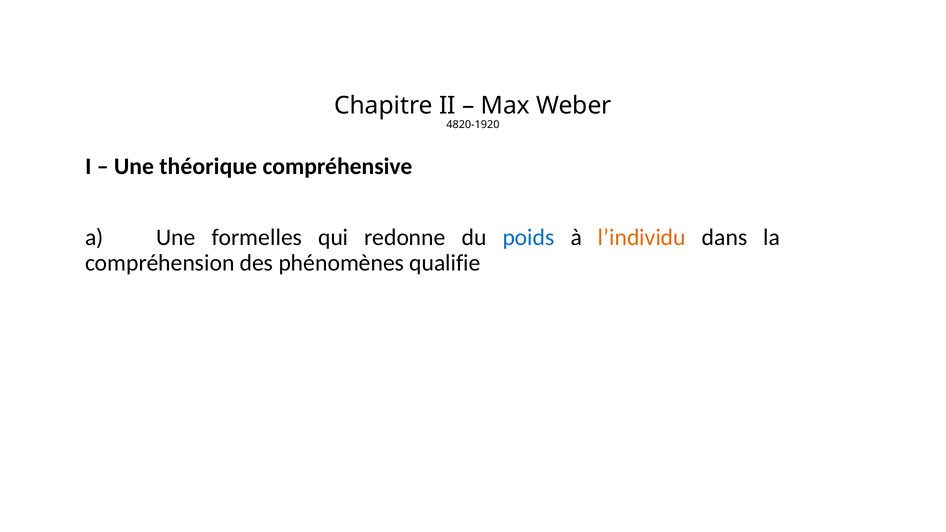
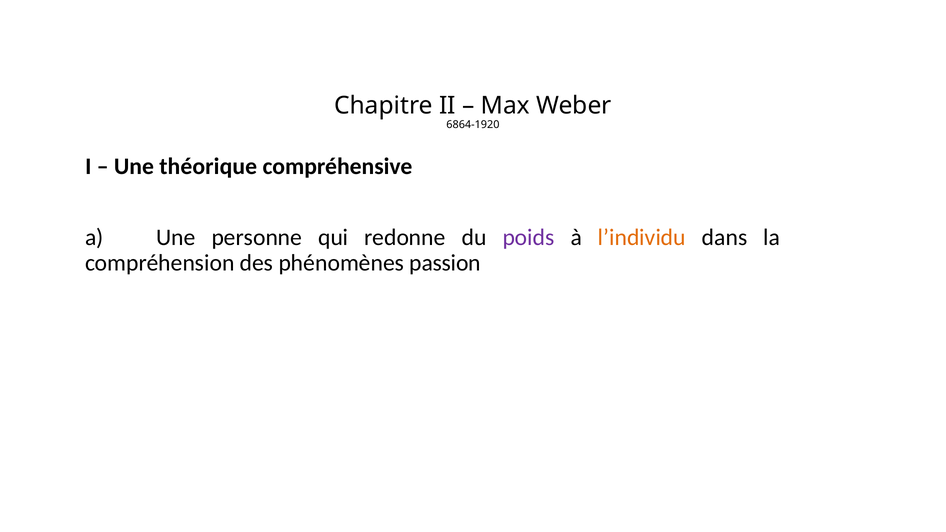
4820-1920: 4820-1920 -> 6864-1920
formelles: formelles -> personne
poids colour: blue -> purple
qualifie: qualifie -> passion
